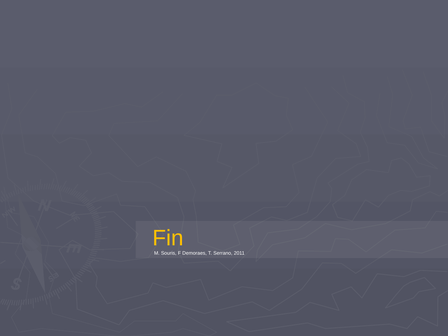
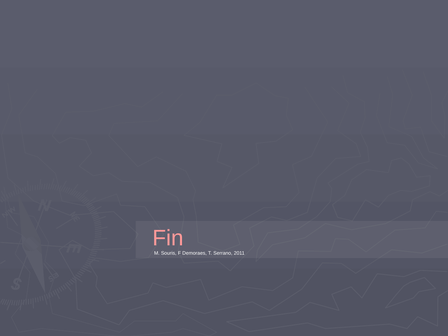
Fin colour: yellow -> pink
